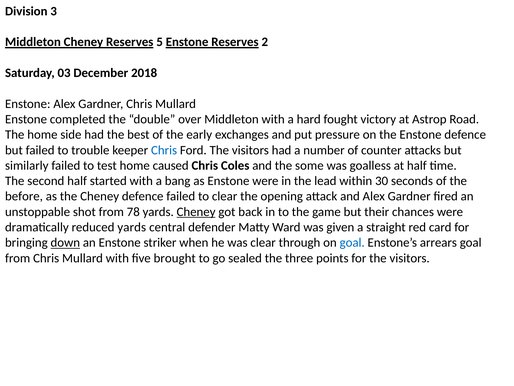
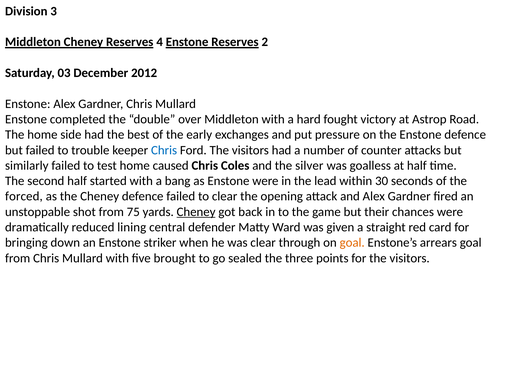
5: 5 -> 4
2018: 2018 -> 2012
some: some -> silver
before: before -> forced
78: 78 -> 75
reduced yards: yards -> lining
down underline: present -> none
goal at (352, 242) colour: blue -> orange
